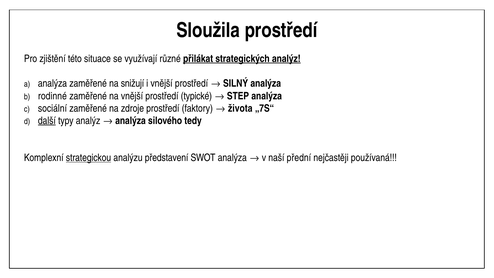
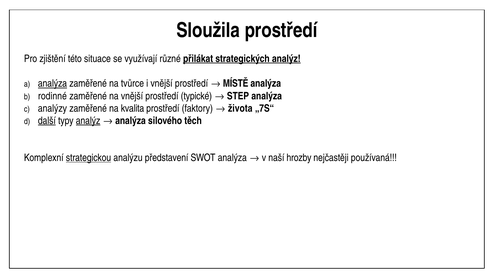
analýza at (52, 84) underline: none -> present
snižují: snižují -> tvůrce
SILNÝ: SILNÝ -> MÍSTĚ
sociální: sociální -> analýzy
zdroje: zdroje -> kvalita
analýz at (88, 121) underline: none -> present
tedy: tedy -> těch
přední: přední -> hrozby
